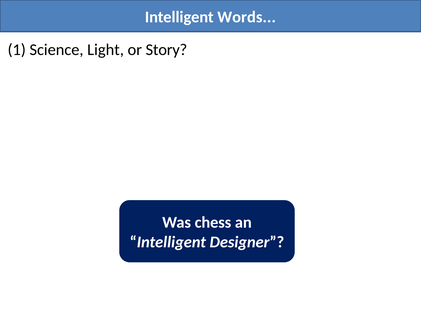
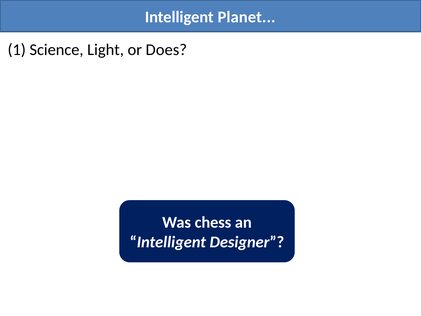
Words: Words -> Planet
Story: Story -> Does
